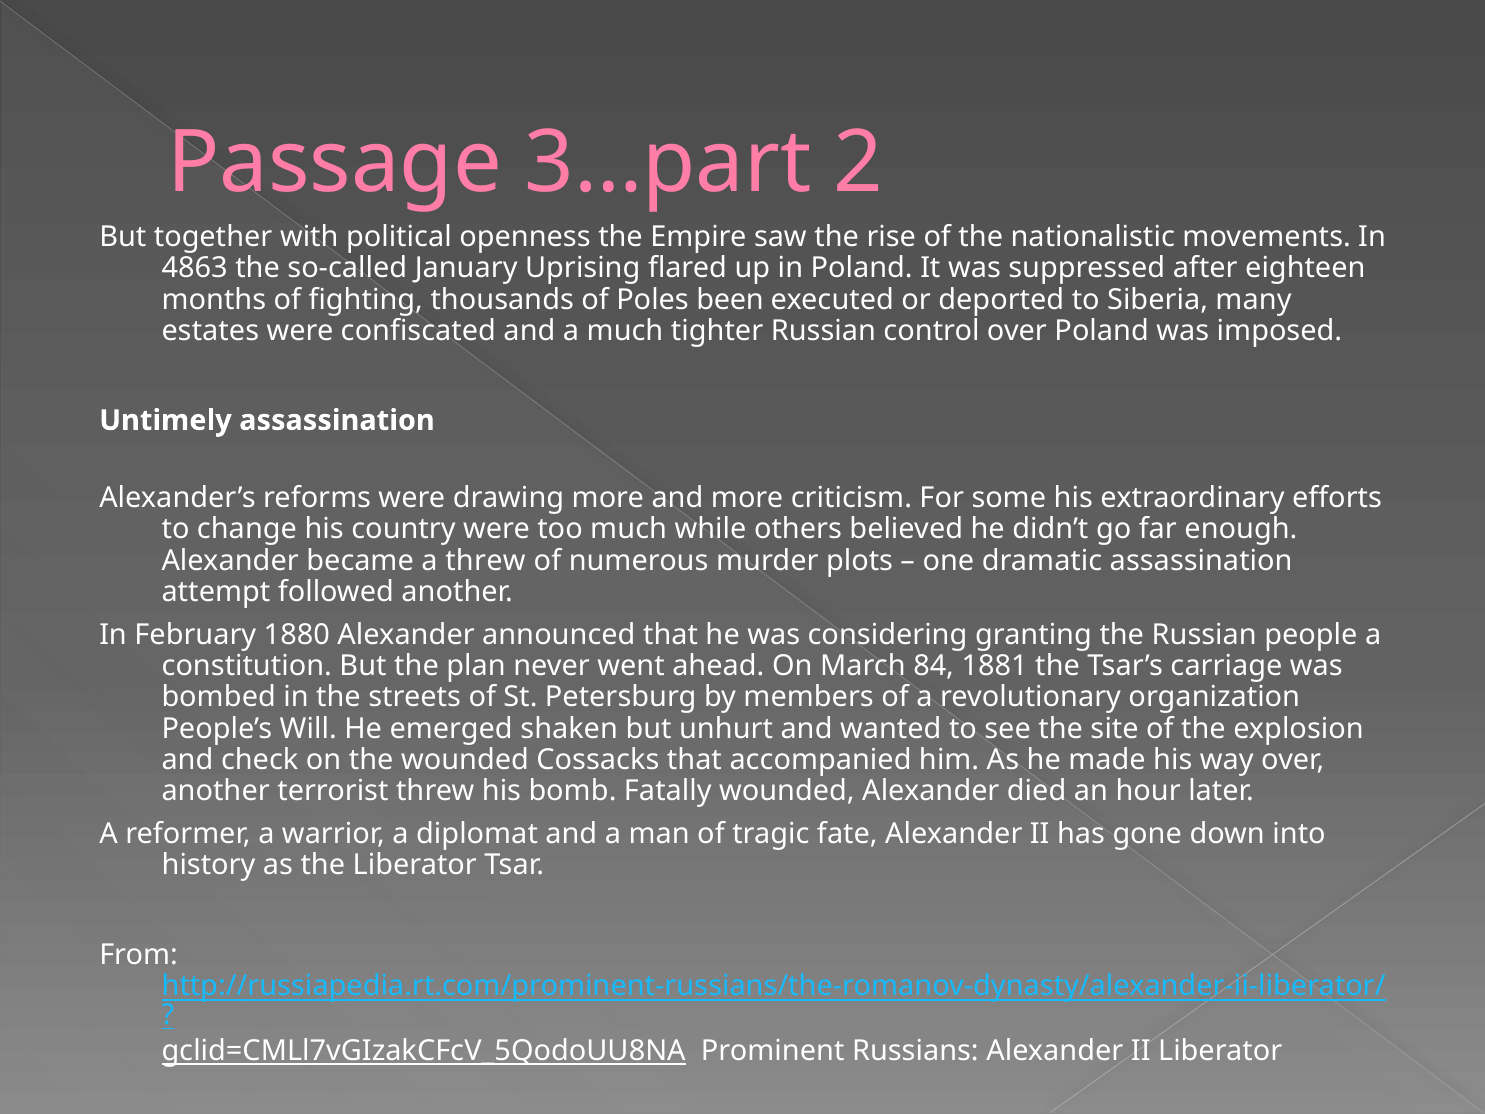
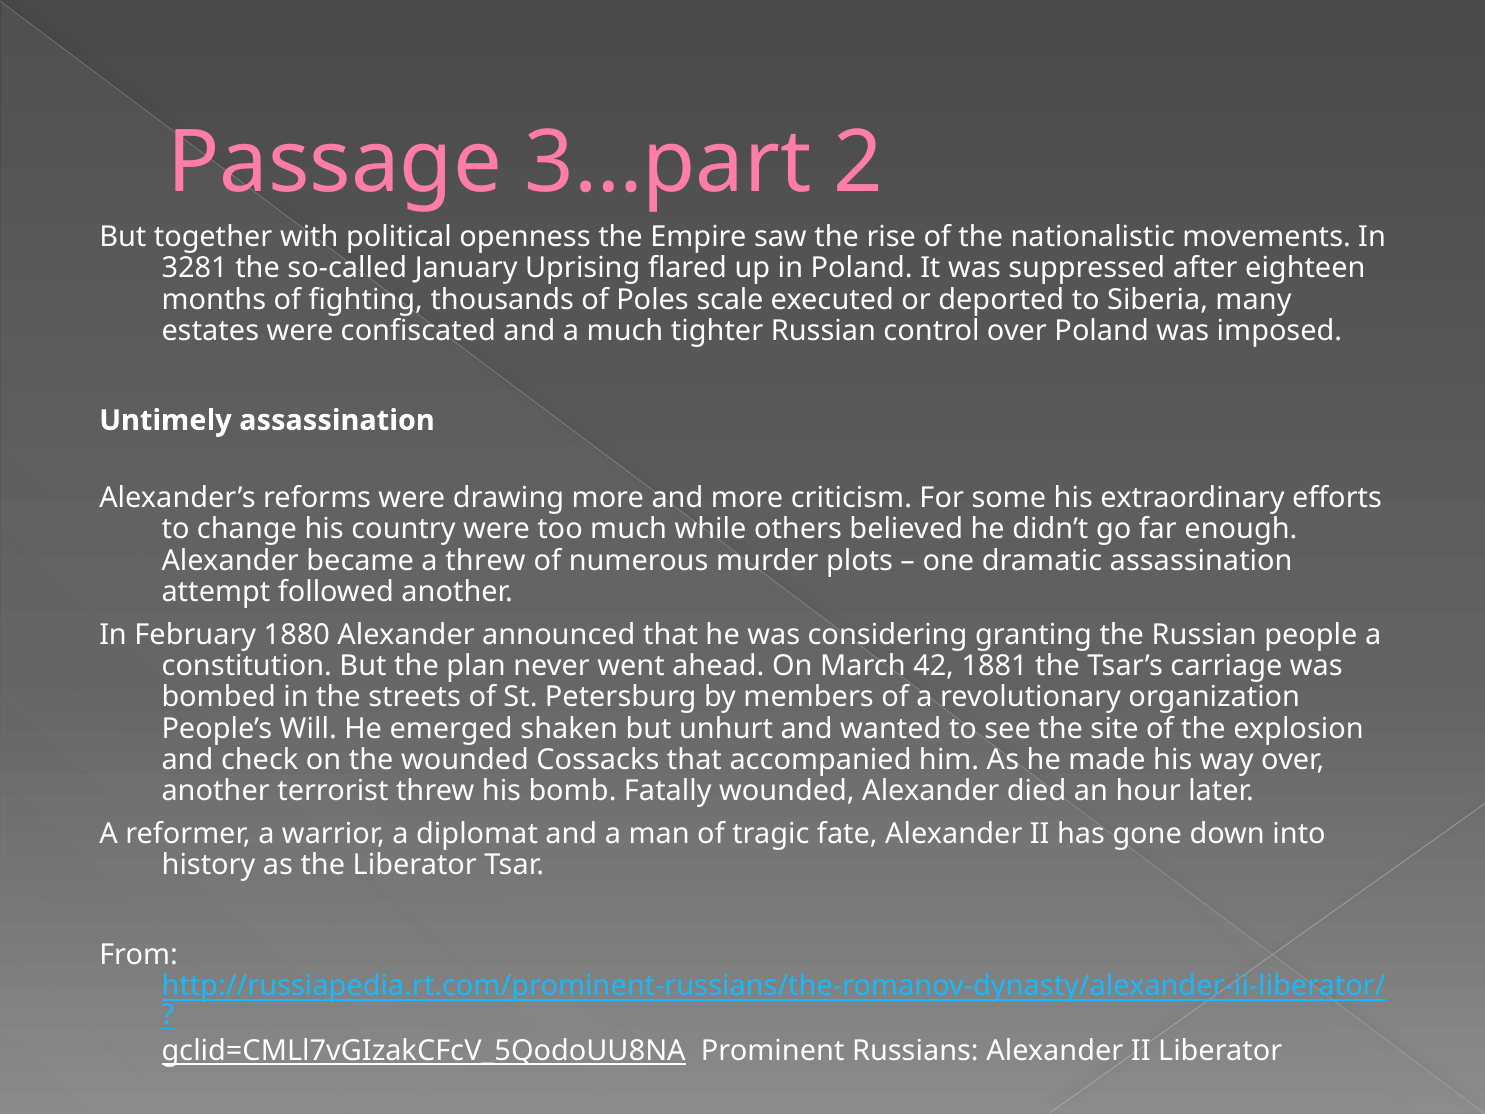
4863: 4863 -> 3281
been: been -> scale
84: 84 -> 42
